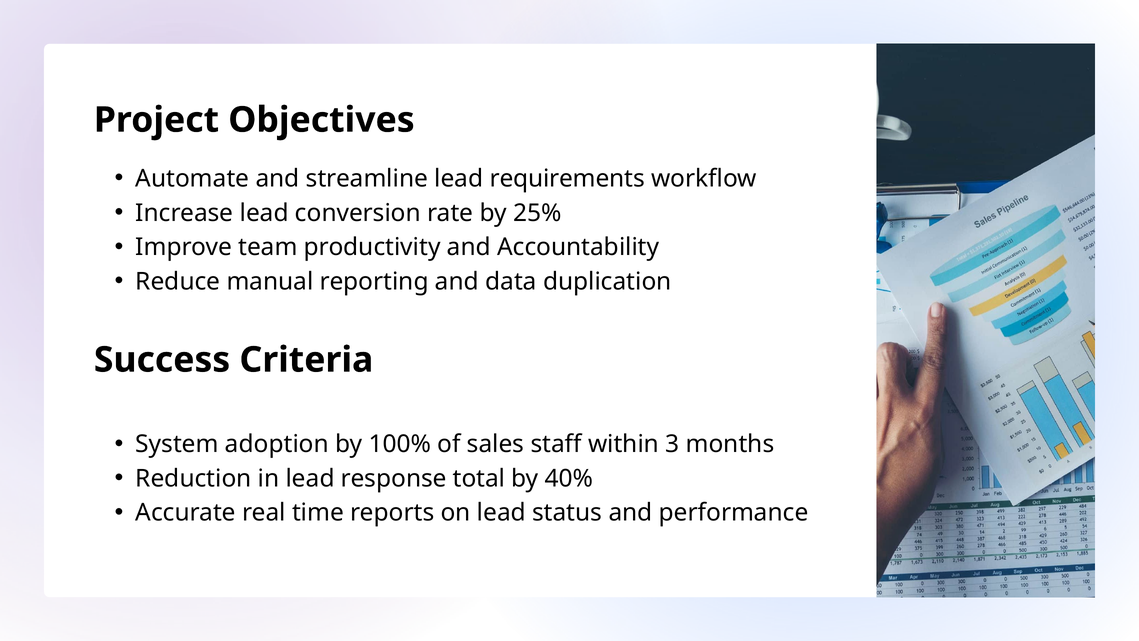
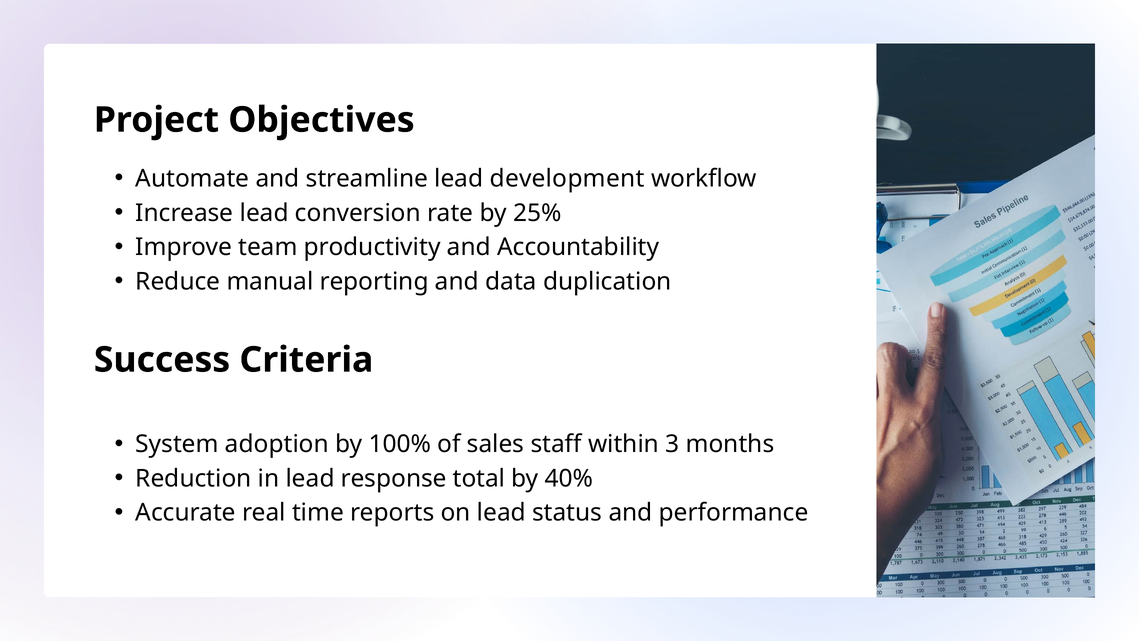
requirements: requirements -> development
